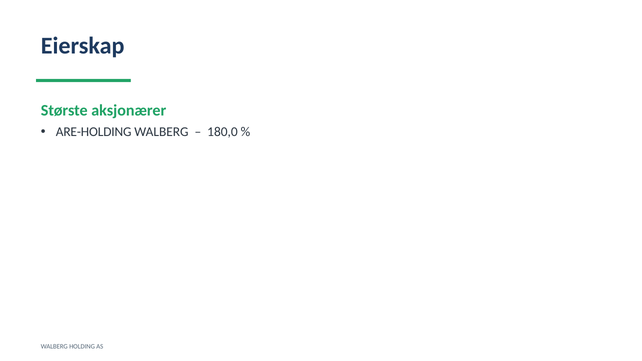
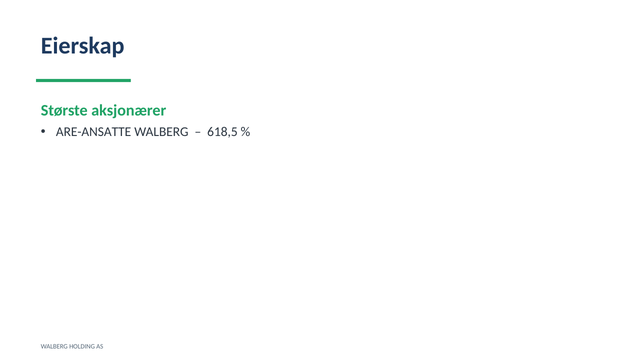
ARE-HOLDING: ARE-HOLDING -> ARE-ANSATTE
180,0: 180,0 -> 618,5
